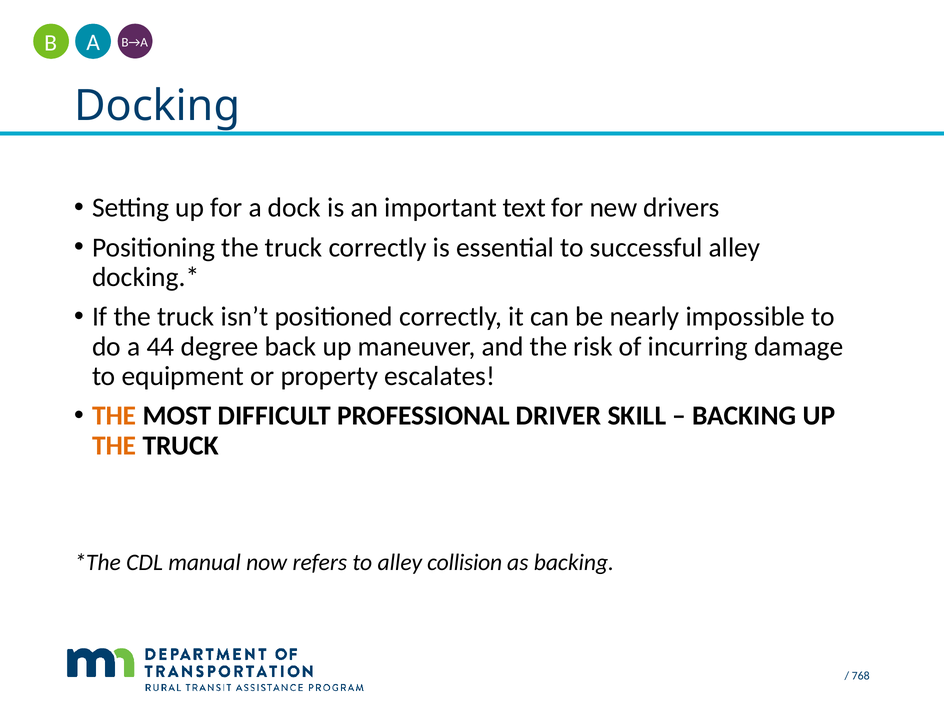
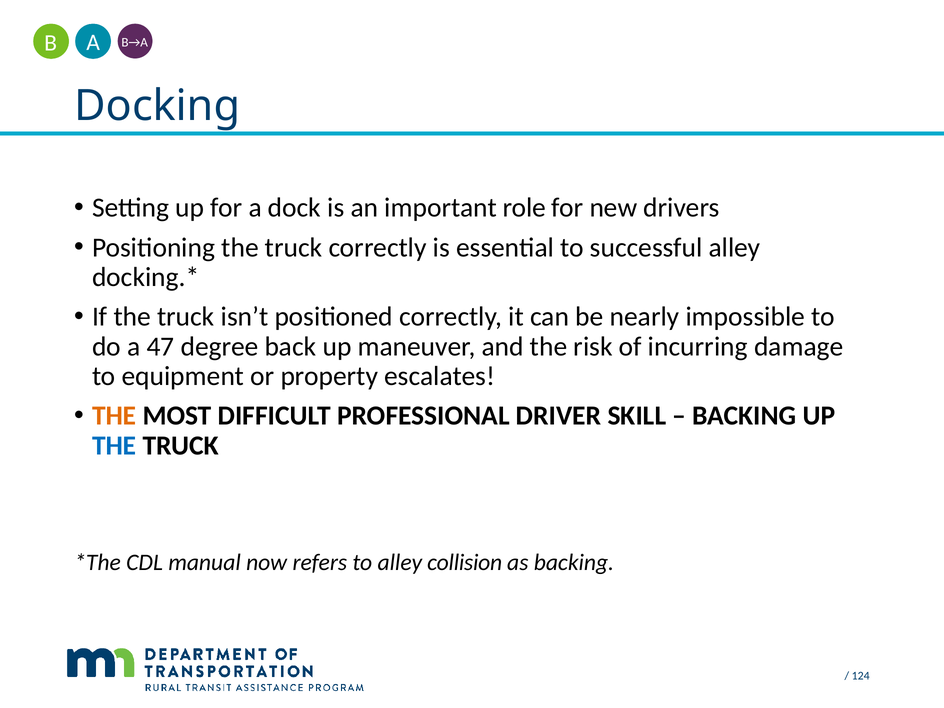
text: text -> role
44: 44 -> 47
THE at (114, 446) colour: orange -> blue
768: 768 -> 124
